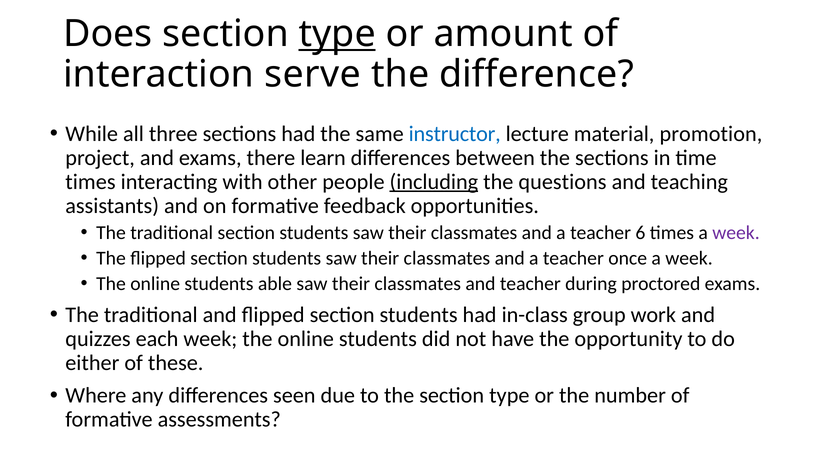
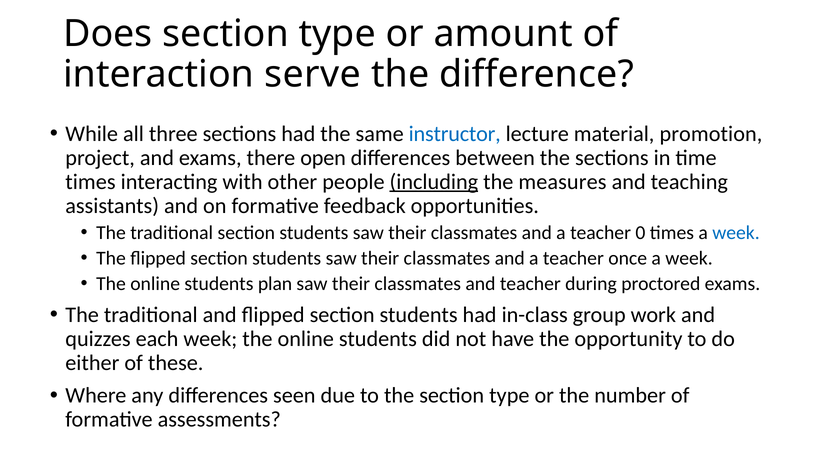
type at (337, 34) underline: present -> none
learn: learn -> open
questions: questions -> measures
6: 6 -> 0
week at (736, 233) colour: purple -> blue
able: able -> plan
